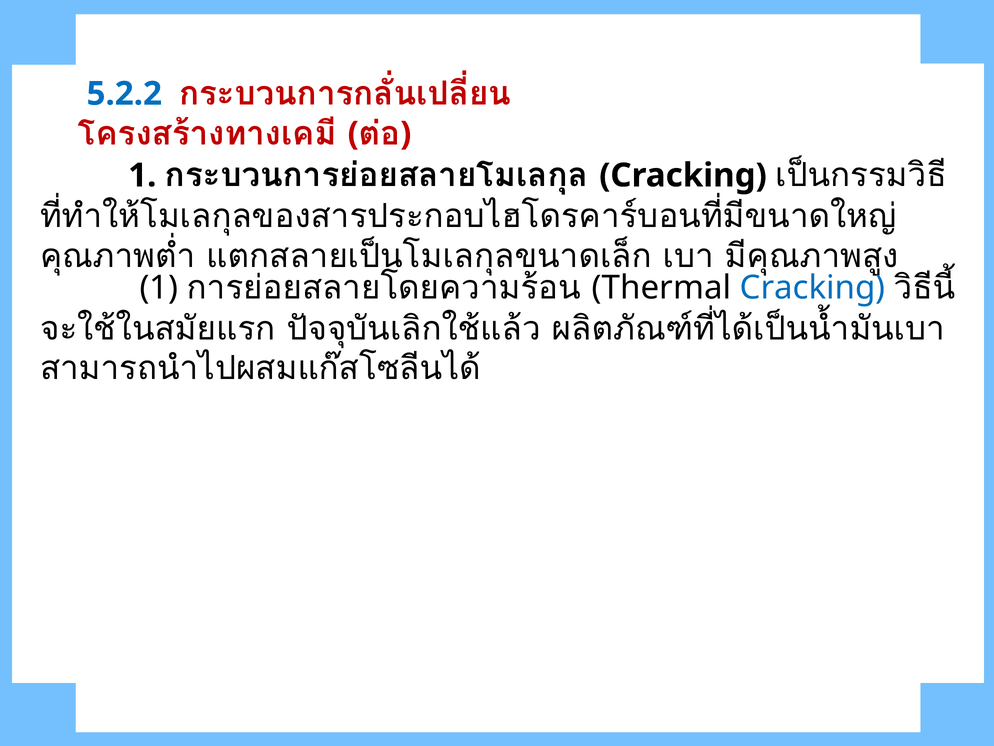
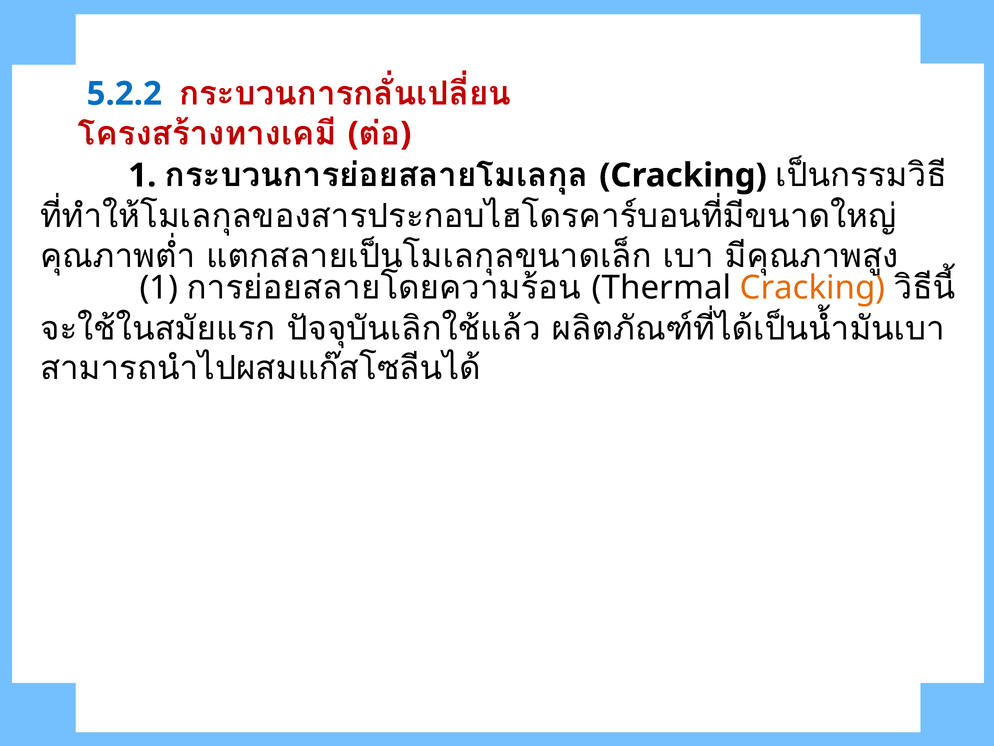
Cracking at (813, 288) colour: blue -> orange
